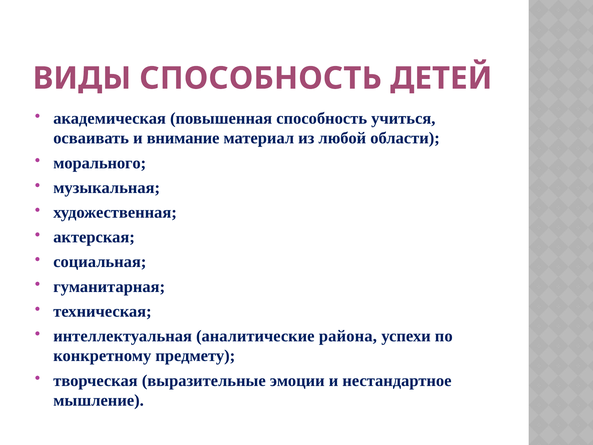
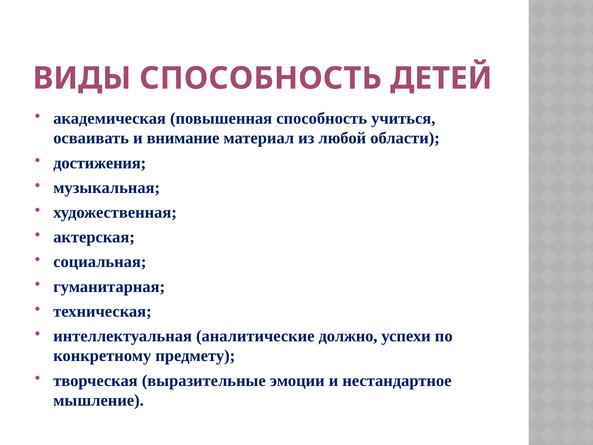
морального: морального -> достижения
района: района -> должно
